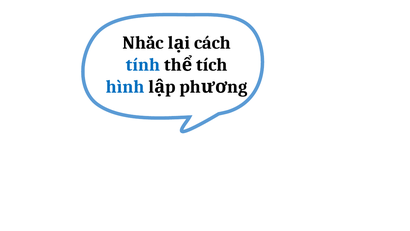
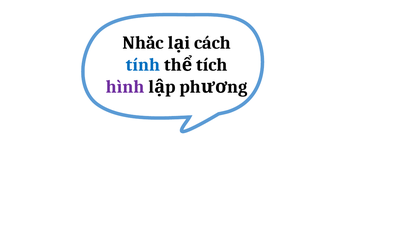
hình colour: blue -> purple
